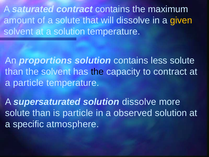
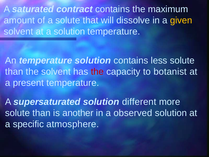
An proportions: proportions -> temperature
the at (97, 72) colour: black -> red
to contract: contract -> botanist
a particle: particle -> present
solution dissolve: dissolve -> different
is particle: particle -> another
